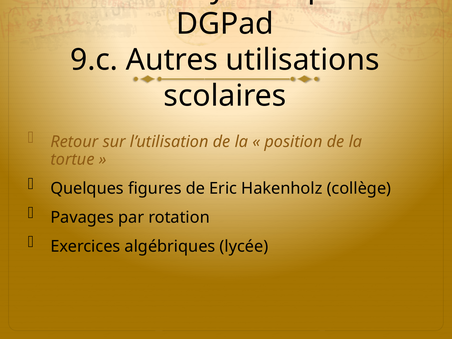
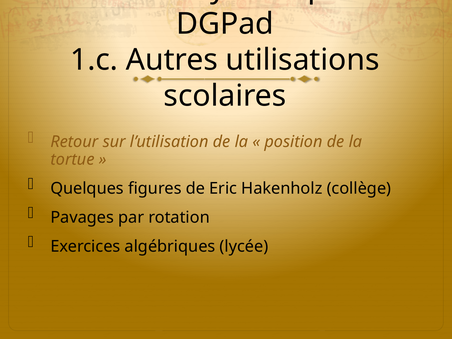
9.c: 9.c -> 1.c
